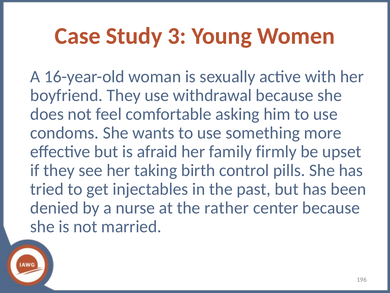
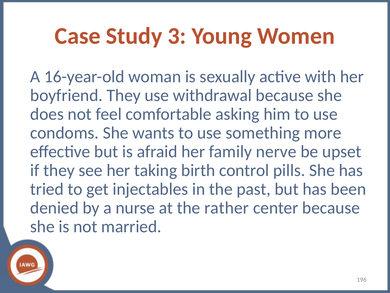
firmly: firmly -> nerve
